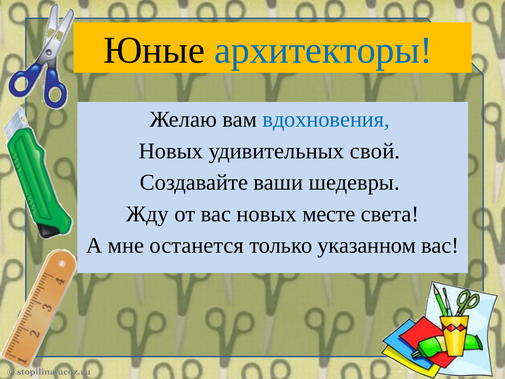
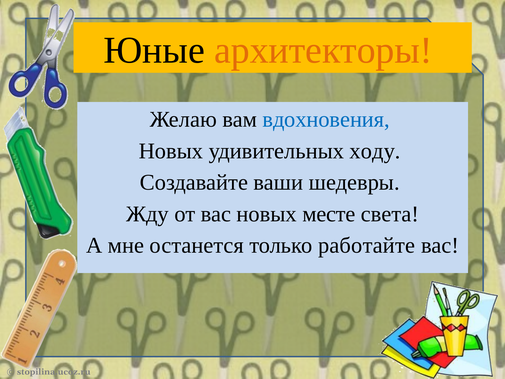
архитекторы colour: blue -> orange
свой: свой -> ходу
указанном: указанном -> работайте
